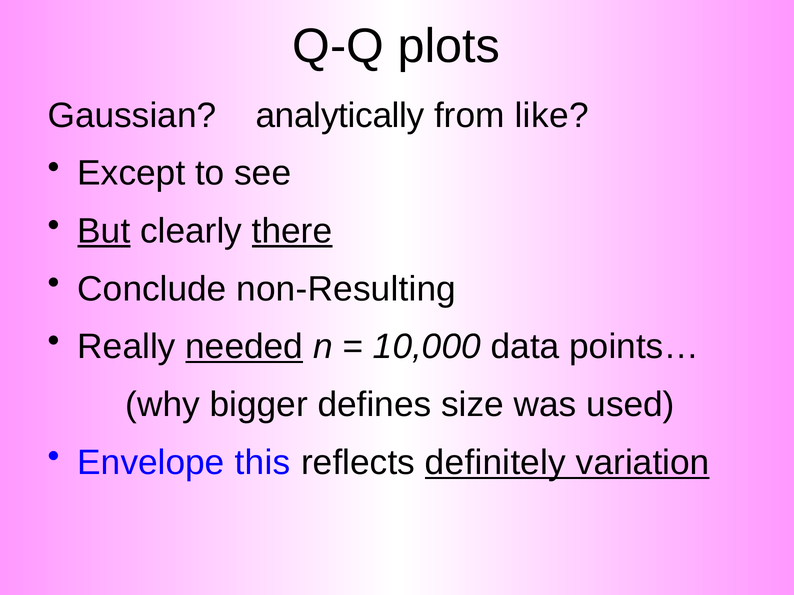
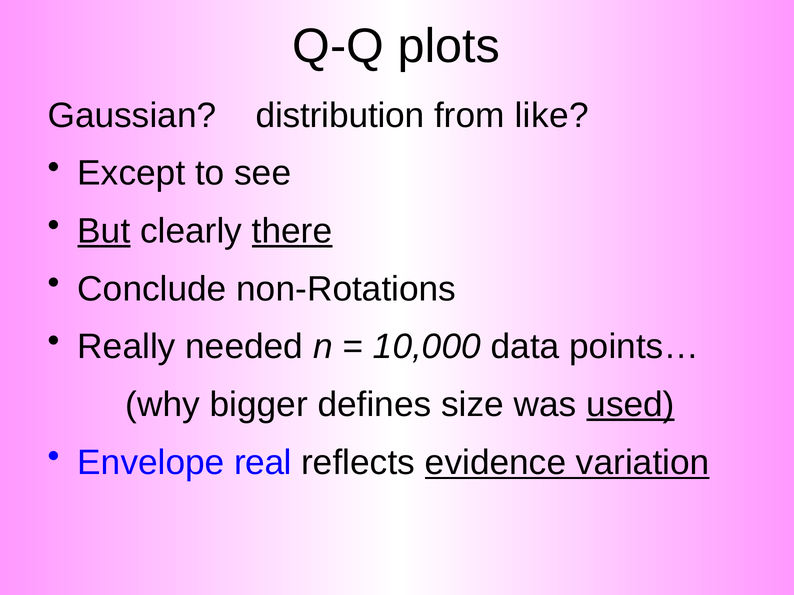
analytically: analytically -> distribution
non-Resulting: non-Resulting -> non-Rotations
needed underline: present -> none
used underline: none -> present
this: this -> real
definitely: definitely -> evidence
